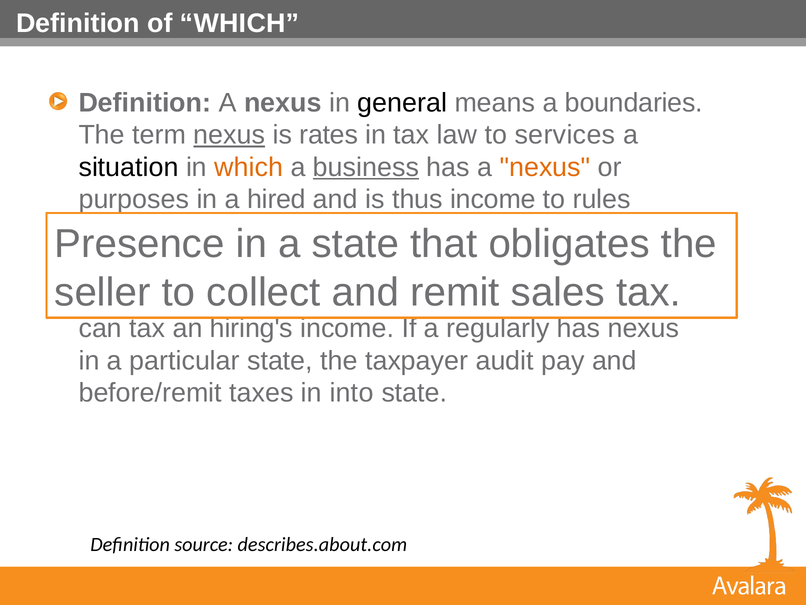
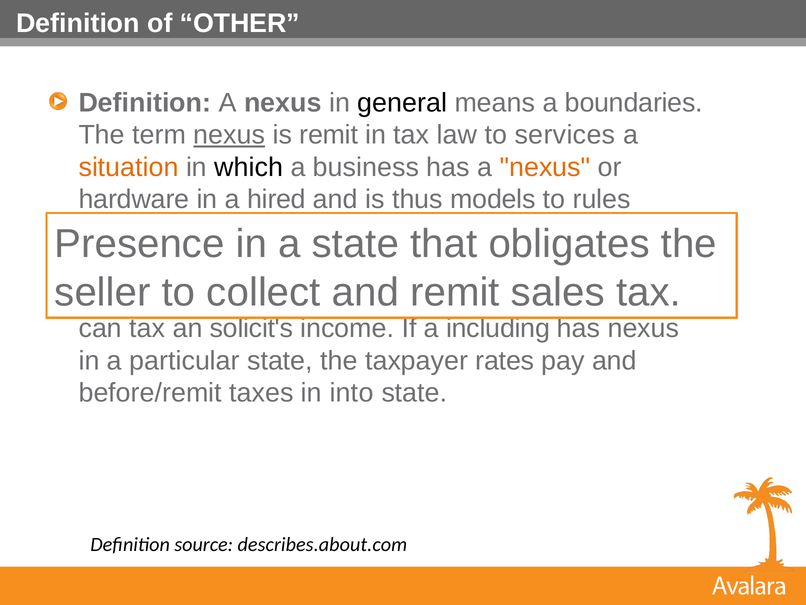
of WHICH: WHICH -> OTHER
is rates: rates -> remit
situation colour: black -> orange
which at (249, 167) colour: orange -> black
business at (366, 167) underline: present -> none
purposes: purposes -> hardware
thus income: income -> models
hiring's: hiring's -> solicit's
regularly: regularly -> including
audit: audit -> rates
